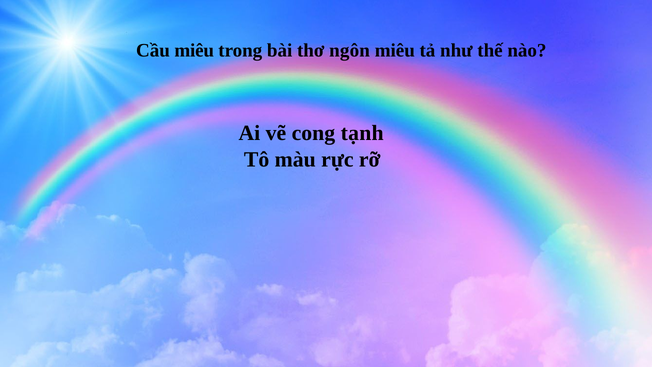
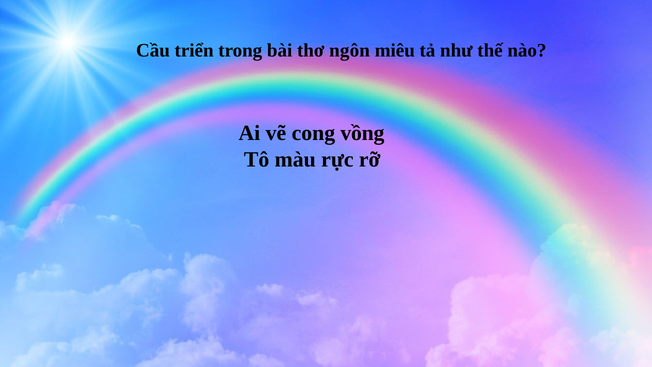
Cầu miêu: miêu -> triển
tạnh: tạnh -> vồng
